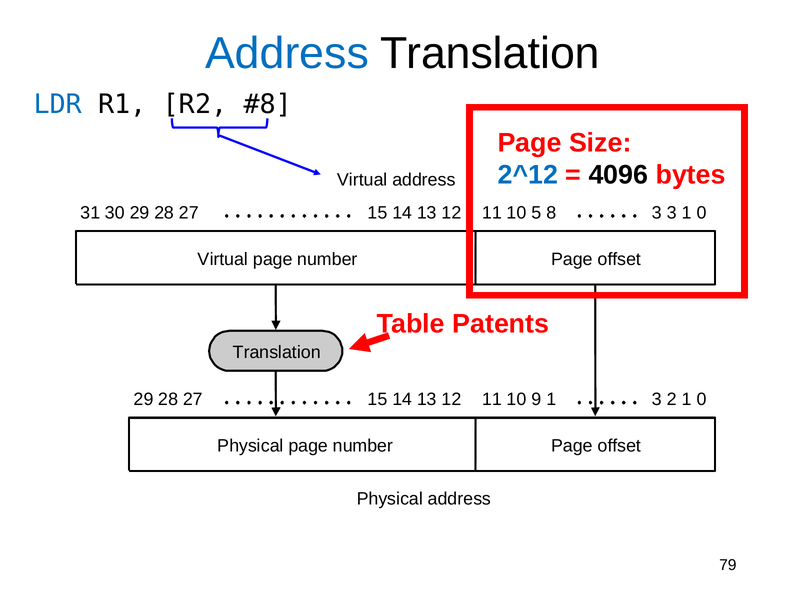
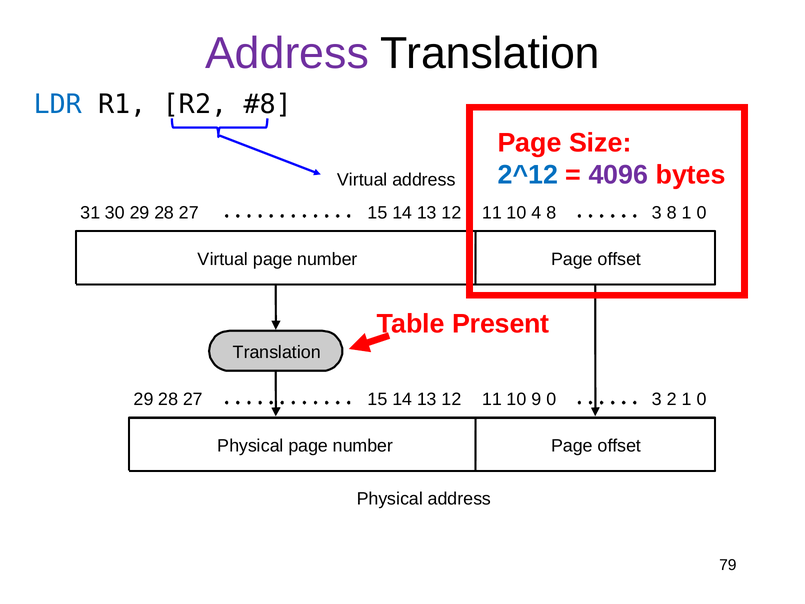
Address at (287, 53) colour: blue -> purple
4096 colour: black -> purple
5: 5 -> 4
3 3: 3 -> 8
Patents: Patents -> Present
9 1: 1 -> 0
